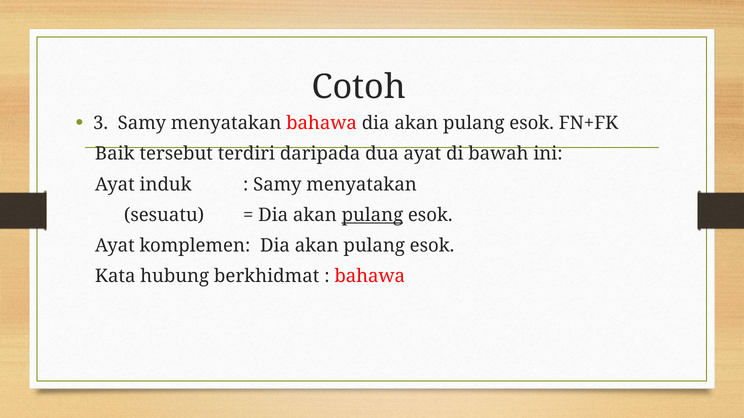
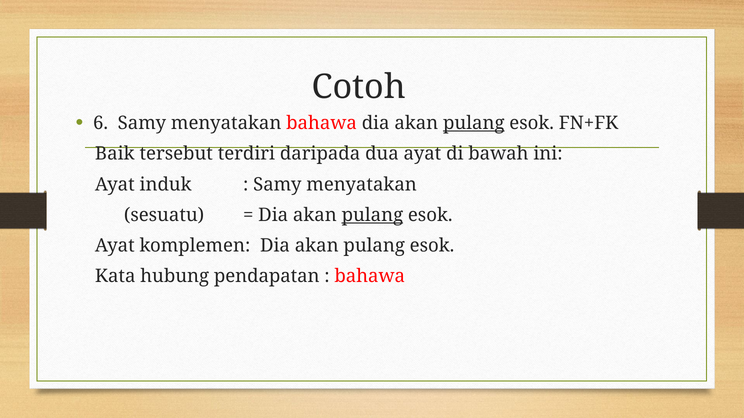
3: 3 -> 6
pulang at (474, 123) underline: none -> present
berkhidmat: berkhidmat -> pendapatan
